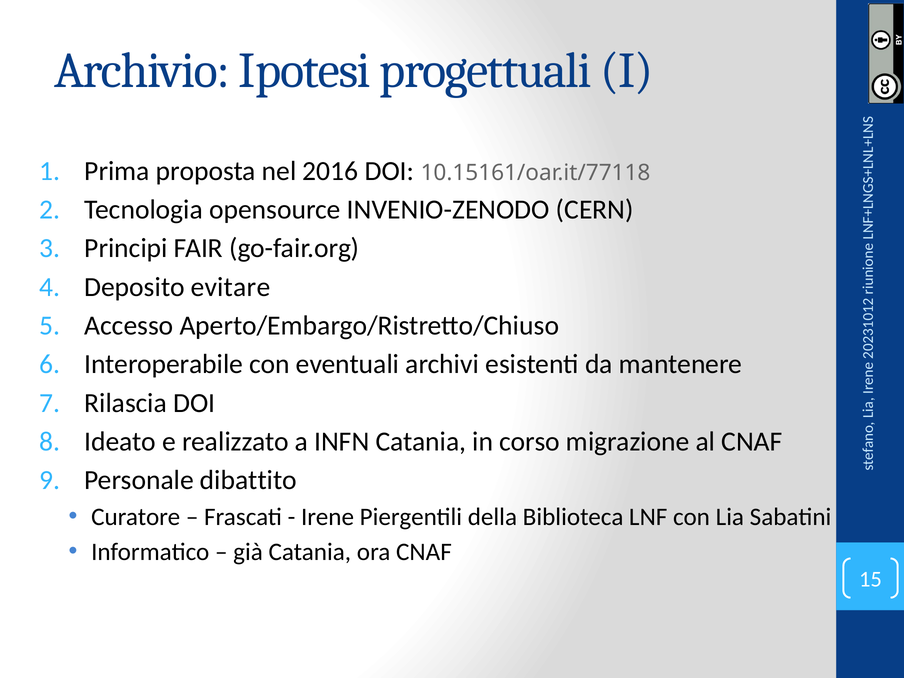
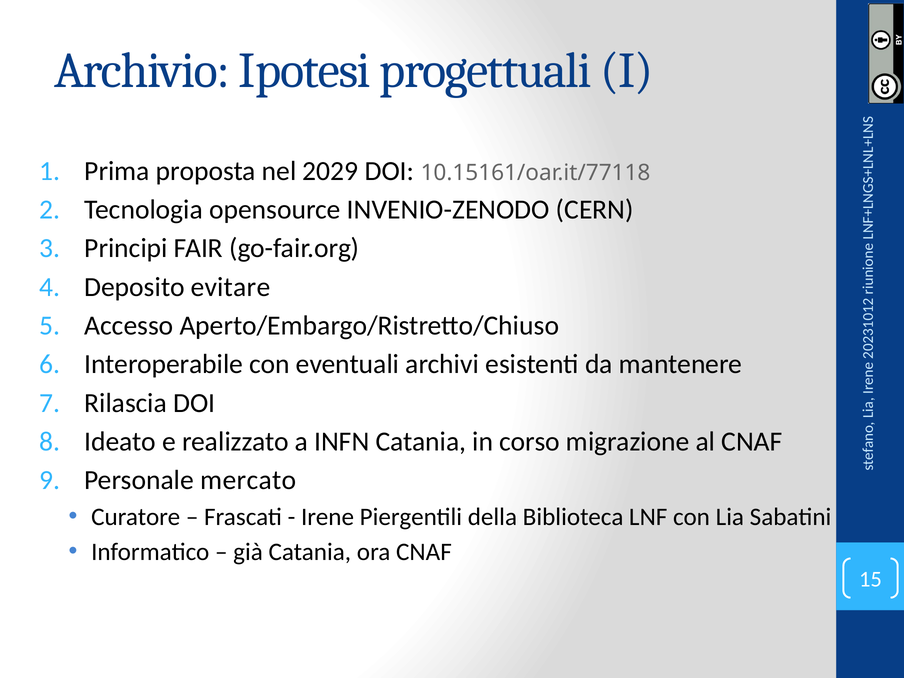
2016: 2016 -> 2029
dibattito: dibattito -> mercato
